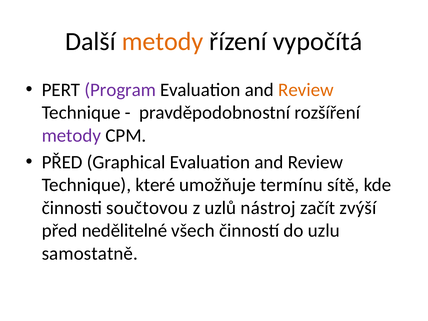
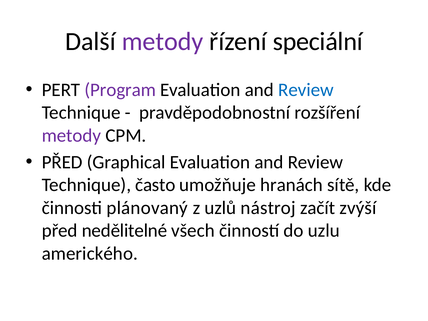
metody at (163, 41) colour: orange -> purple
vypočítá: vypočítá -> speciální
Review at (306, 90) colour: orange -> blue
které: které -> často
termínu: termínu -> hranách
součtovou: součtovou -> plánovaný
samostatně: samostatně -> amerického
